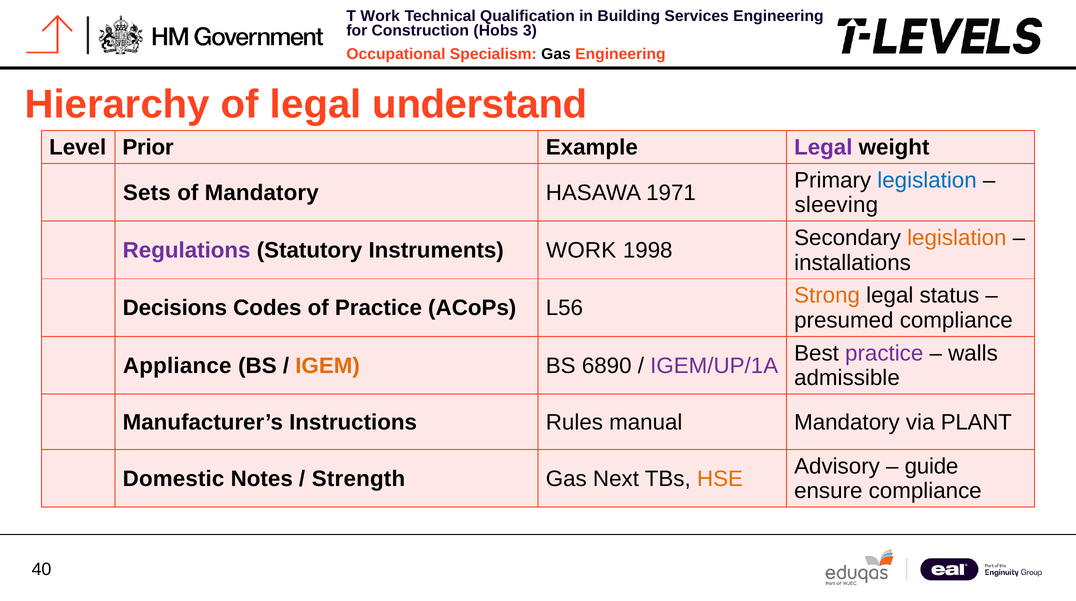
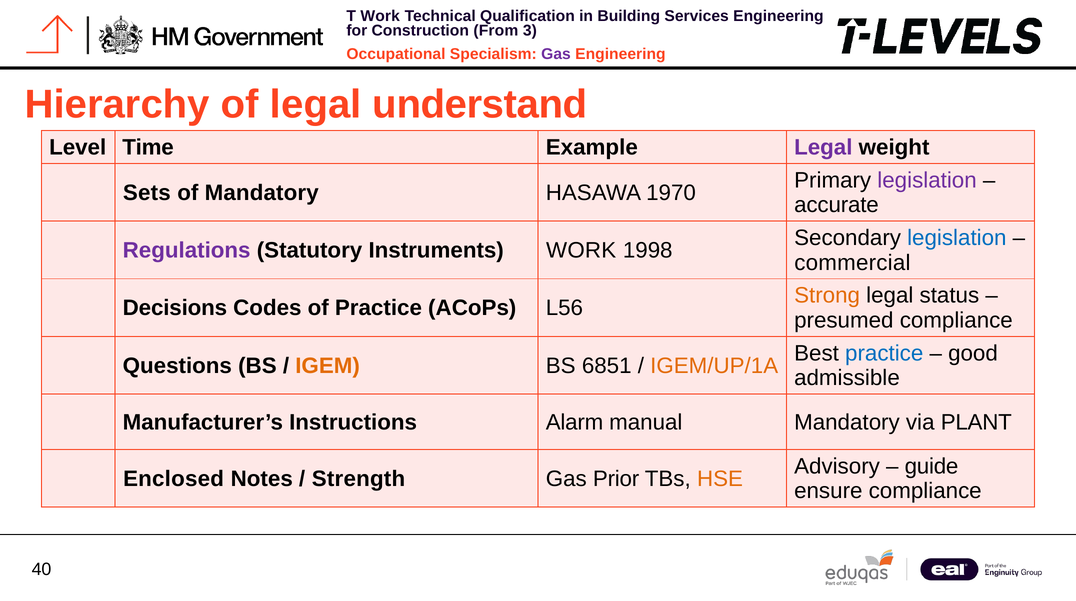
Hobs: Hobs -> From
Gas at (556, 54) colour: black -> purple
Prior: Prior -> Time
legislation at (927, 180) colour: blue -> purple
1971: 1971 -> 1970
sleeving: sleeving -> accurate
legislation at (957, 238) colour: orange -> blue
installations: installations -> commercial
practice at (884, 353) colour: purple -> blue
walls: walls -> good
Appliance: Appliance -> Questions
6890: 6890 -> 6851
IGEM/UP/1A colour: purple -> orange
Rules: Rules -> Alarm
Domestic: Domestic -> Enclosed
Next: Next -> Prior
